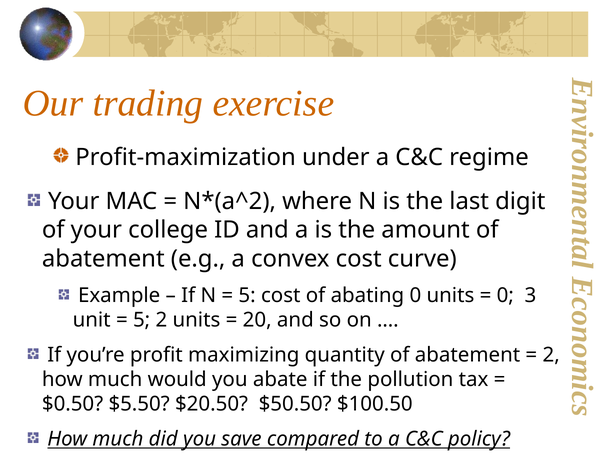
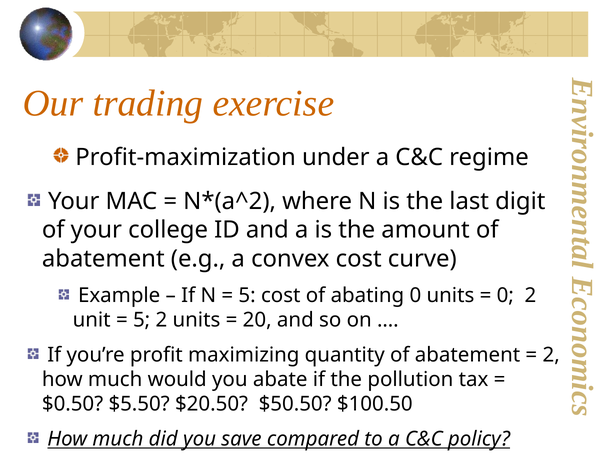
0 3: 3 -> 2
